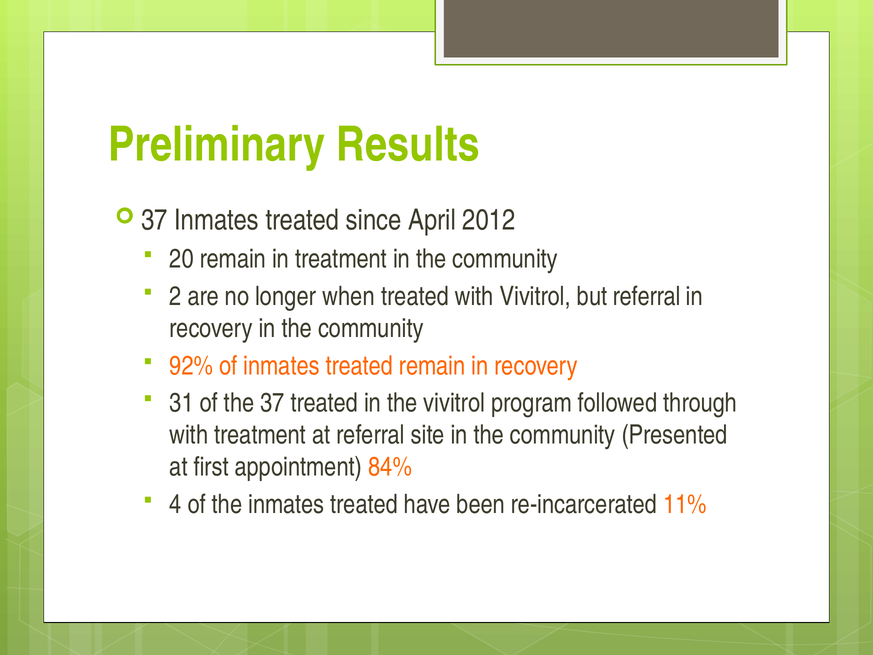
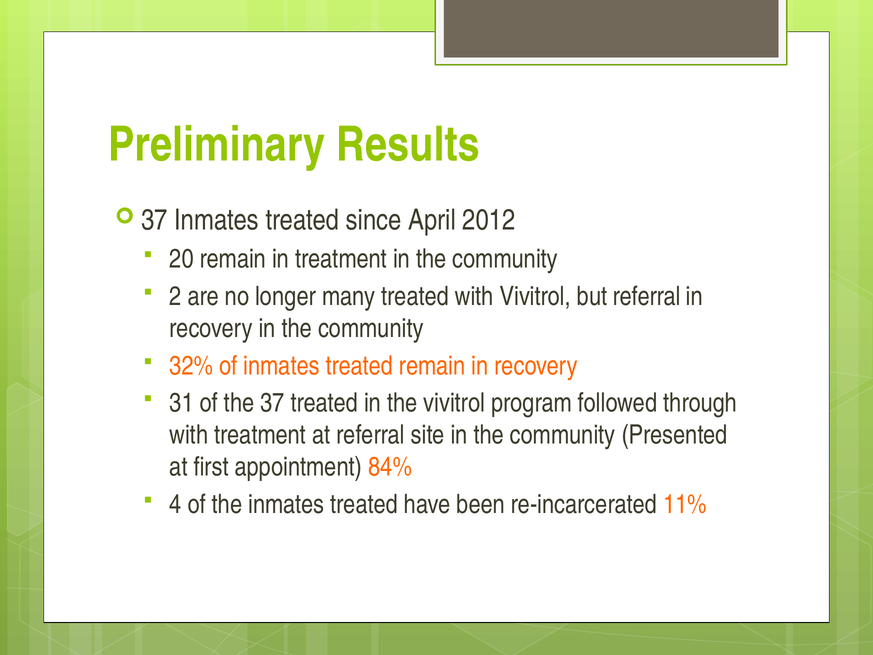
when: when -> many
92%: 92% -> 32%
